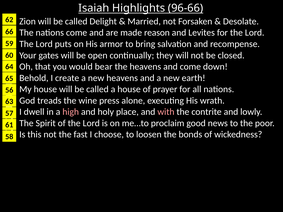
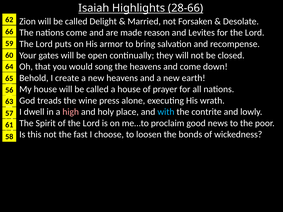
96-66: 96-66 -> 28-66
bear: bear -> song
with colour: pink -> light blue
